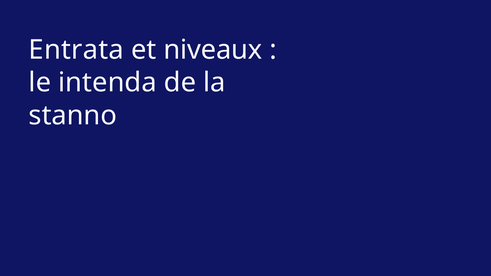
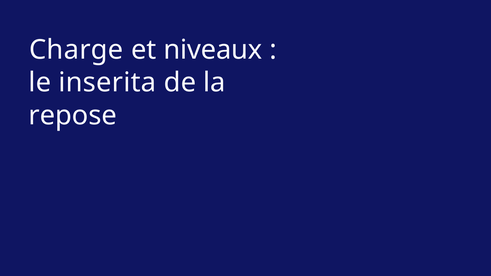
Entrata: Entrata -> Charge
intenda: intenda -> inserita
stanno: stanno -> repose
